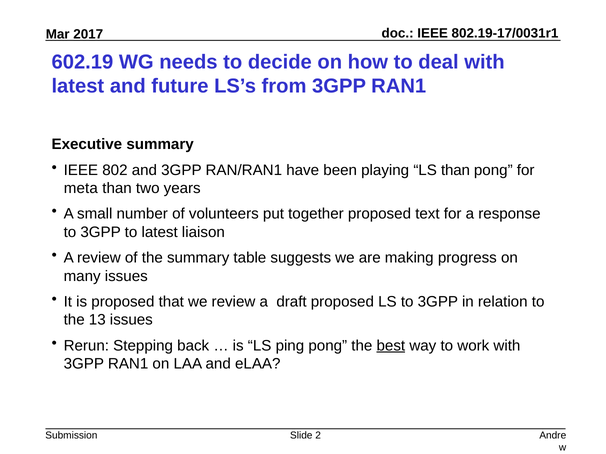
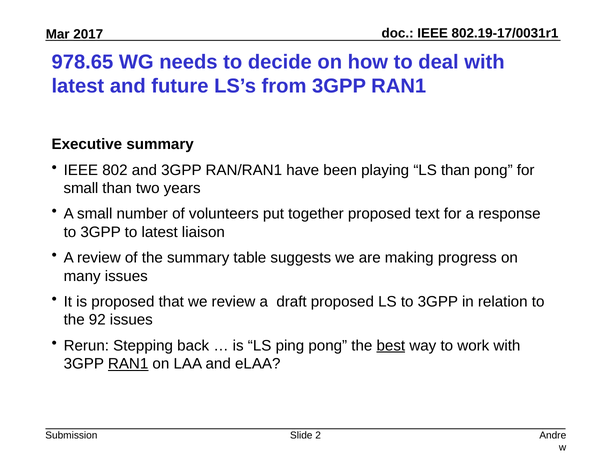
602.19: 602.19 -> 978.65
meta at (81, 188): meta -> small
13: 13 -> 92
RAN1 at (128, 364) underline: none -> present
